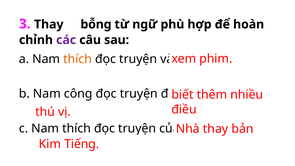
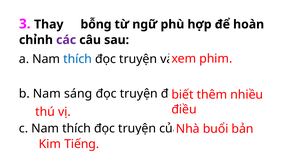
thích at (78, 59) colour: orange -> blue
công: công -> sáng
thay at (216, 129): thay -> buổi
